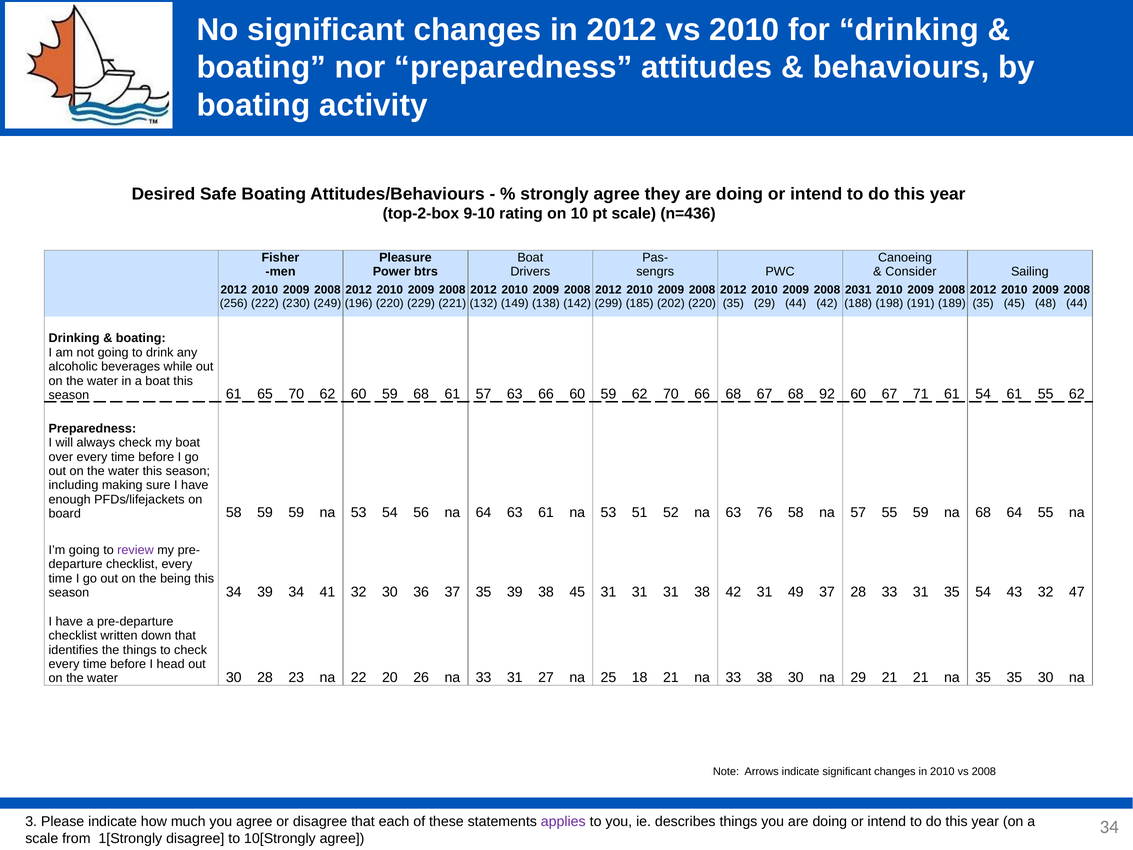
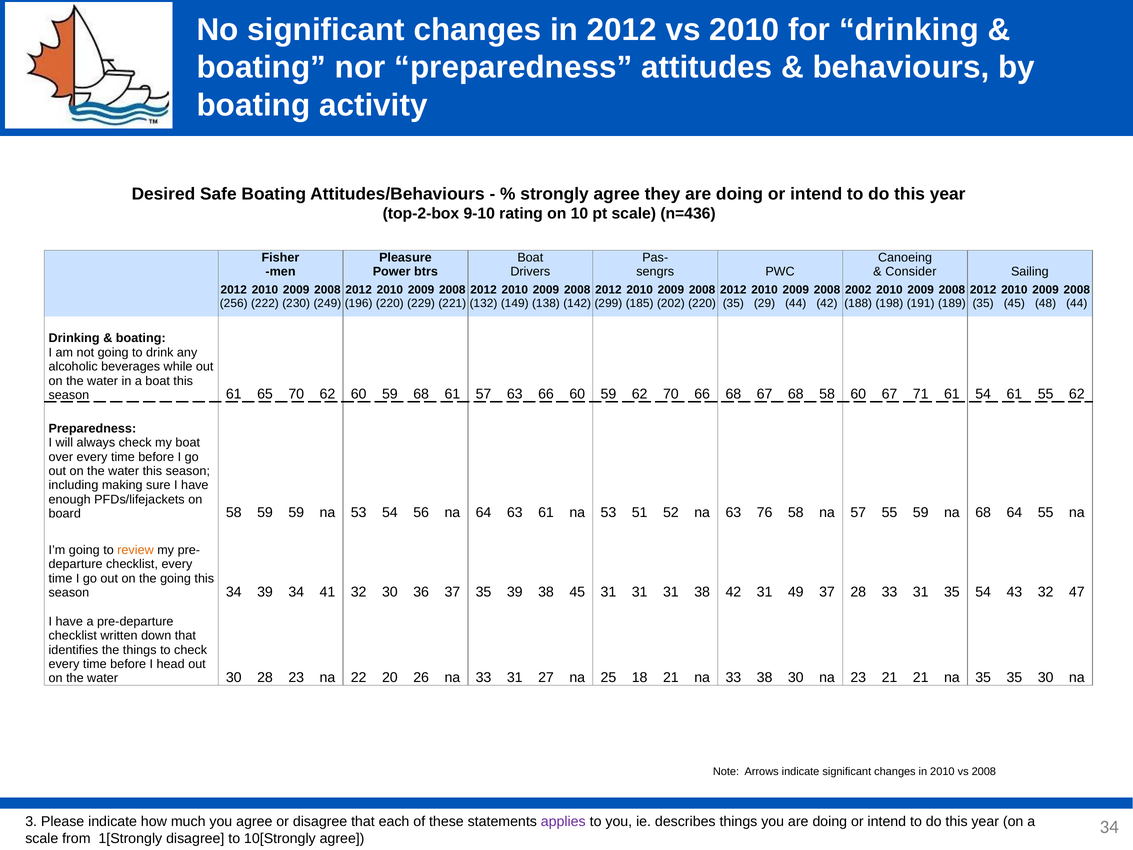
2031: 2031 -> 2002
68 92: 92 -> 58
review colour: purple -> orange
the being: being -> going
na 29: 29 -> 23
